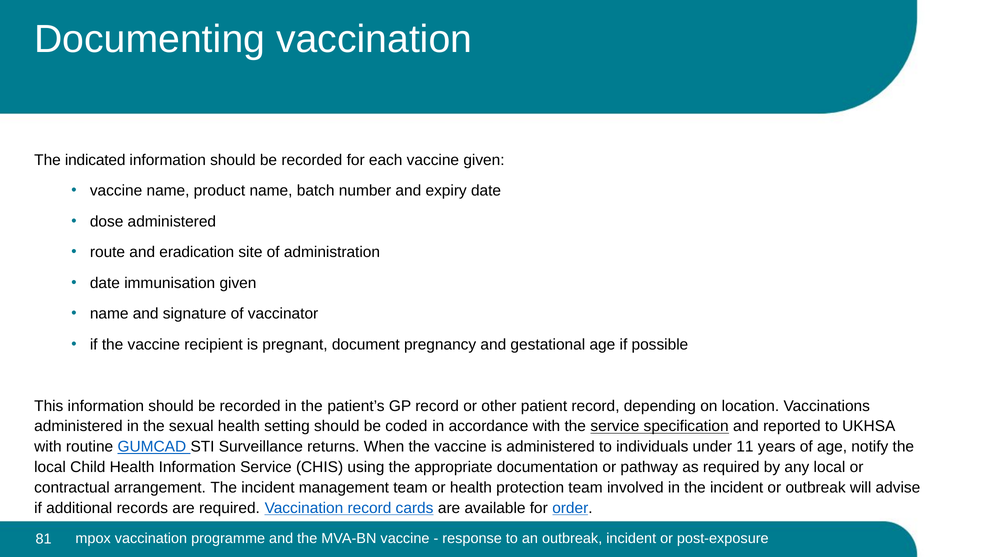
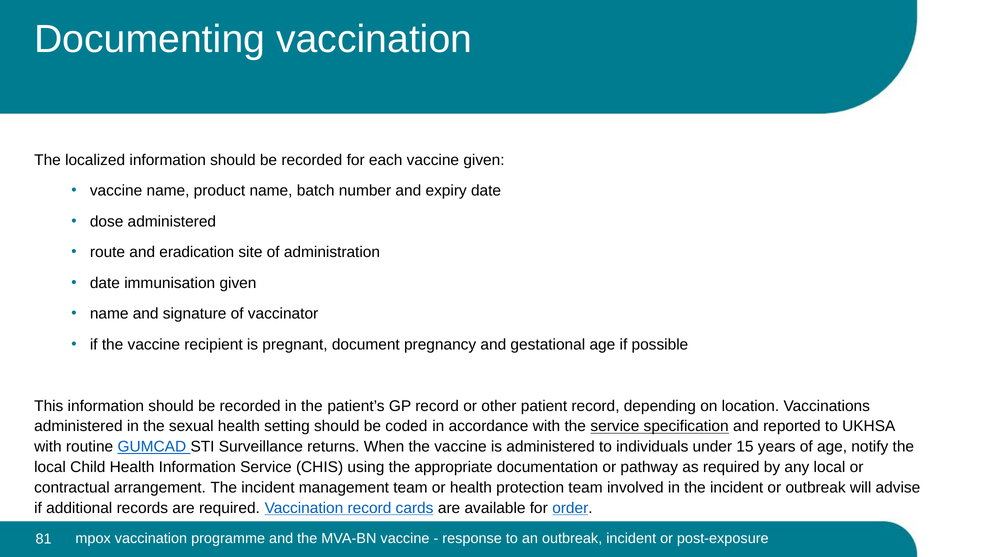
indicated: indicated -> localized
11: 11 -> 15
